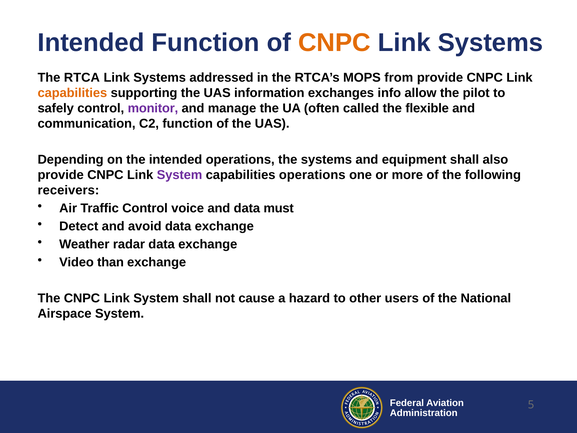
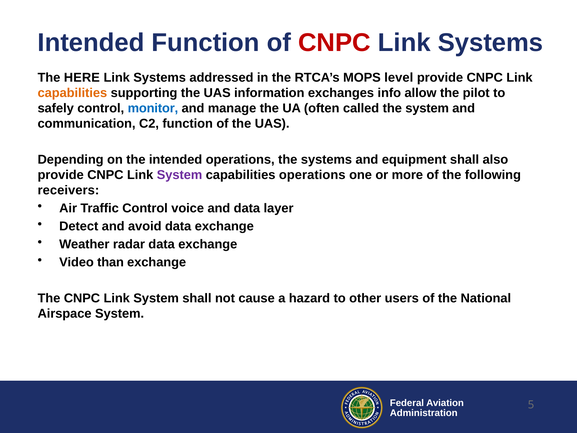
CNPC at (334, 43) colour: orange -> red
RTCA: RTCA -> HERE
from: from -> level
monitor colour: purple -> blue
the flexible: flexible -> system
must: must -> layer
